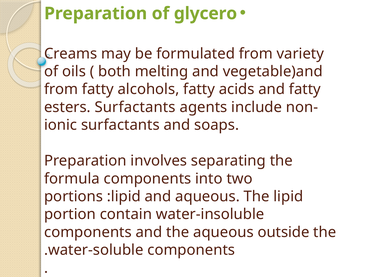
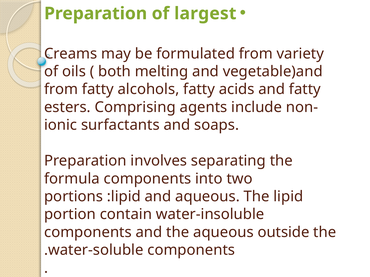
glycero: glycero -> largest
esters Surfactants: Surfactants -> Comprising
